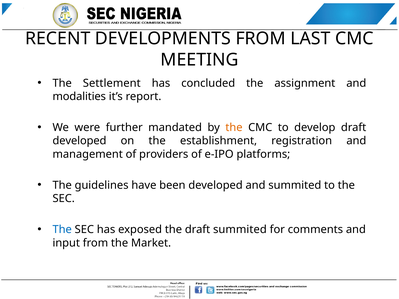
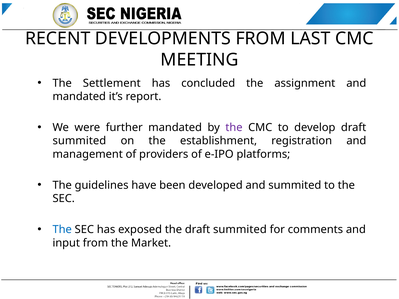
modalities at (79, 97): modalities -> mandated
the at (234, 128) colour: orange -> purple
developed at (79, 141): developed -> summited
